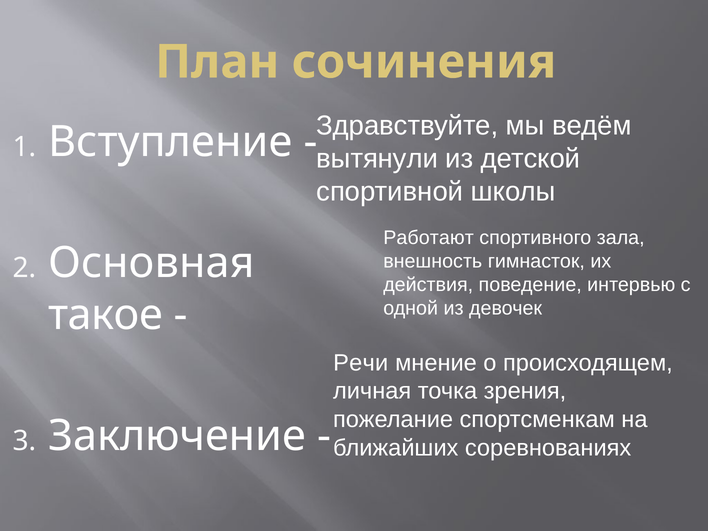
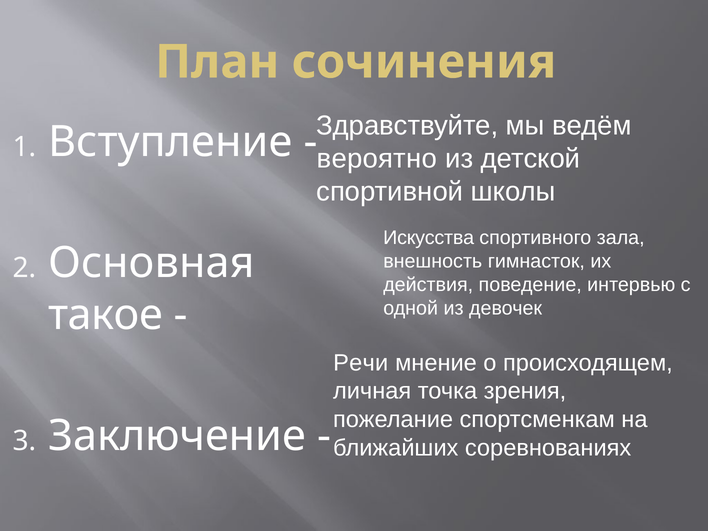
вытянули: вытянули -> вероятно
Работают: Работают -> Искусства
